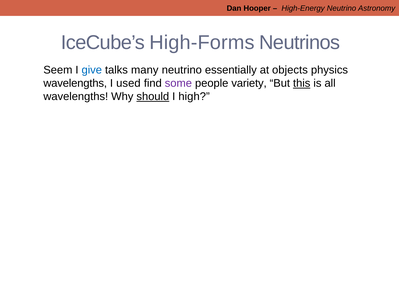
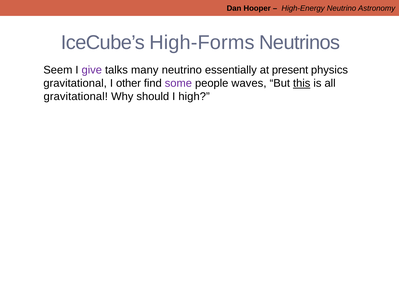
give colour: blue -> purple
objects: objects -> present
wavelengths at (75, 83): wavelengths -> gravitational
used: used -> other
variety: variety -> waves
wavelengths at (76, 97): wavelengths -> gravitational
should underline: present -> none
